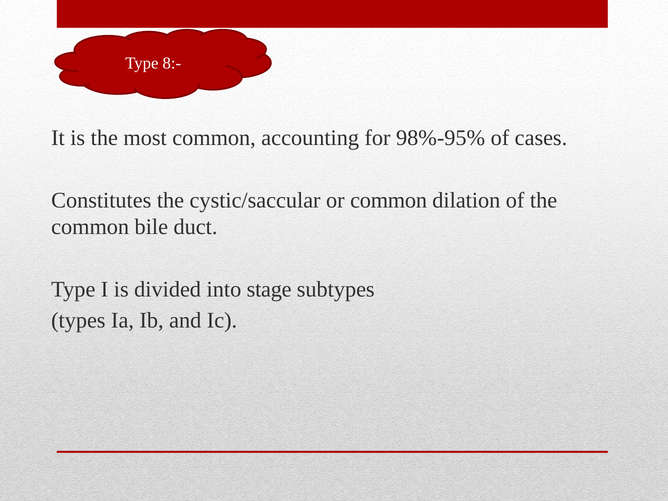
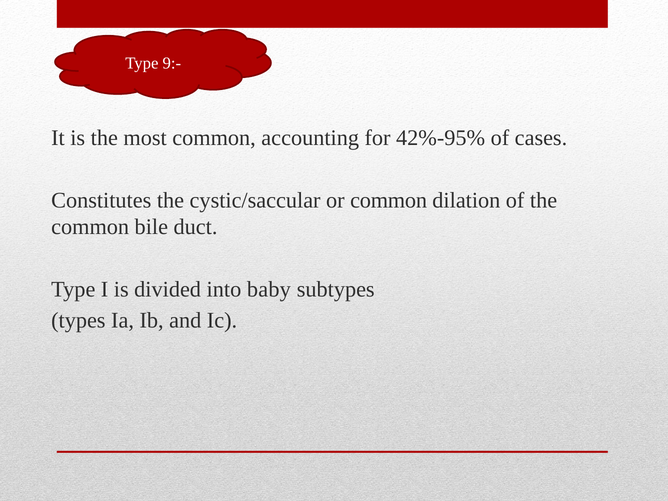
8:-: 8:- -> 9:-
98%-95%: 98%-95% -> 42%-95%
stage: stage -> baby
